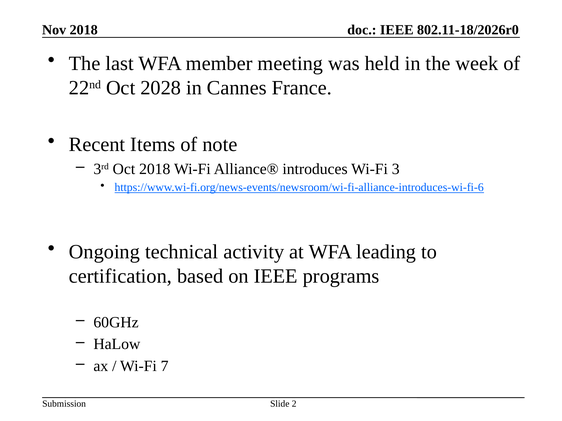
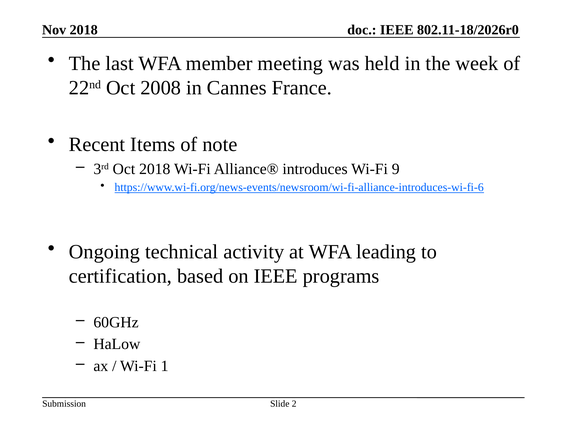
2028: 2028 -> 2008
3: 3 -> 9
7: 7 -> 1
